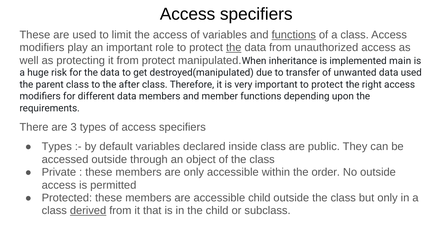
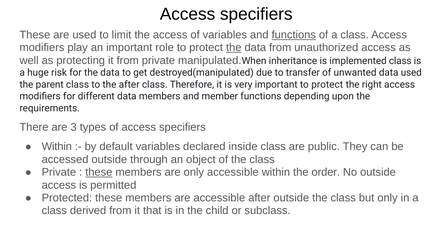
from protect: protect -> private
implemented main: main -> class
Types at (57, 147): Types -> Within
these at (99, 172) underline: none -> present
accessible child: child -> after
derived underline: present -> none
